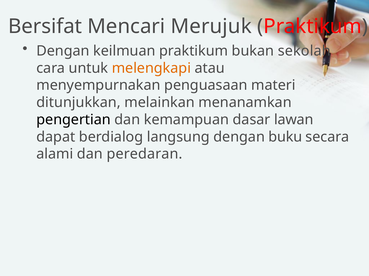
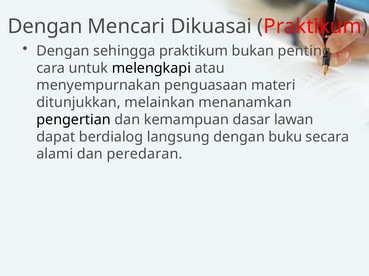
Bersifat at (45, 26): Bersifat -> Dengan
Merujuk: Merujuk -> Dikuasai
keilmuan: keilmuan -> sehingga
sekolah: sekolah -> penting
melengkapi colour: orange -> black
